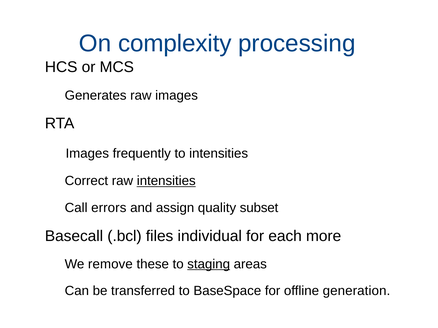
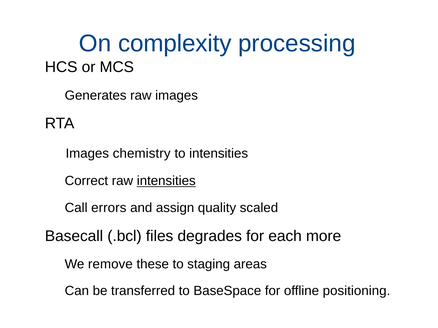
frequently: frequently -> chemistry
subset: subset -> scaled
individual: individual -> degrades
staging underline: present -> none
generation: generation -> positioning
